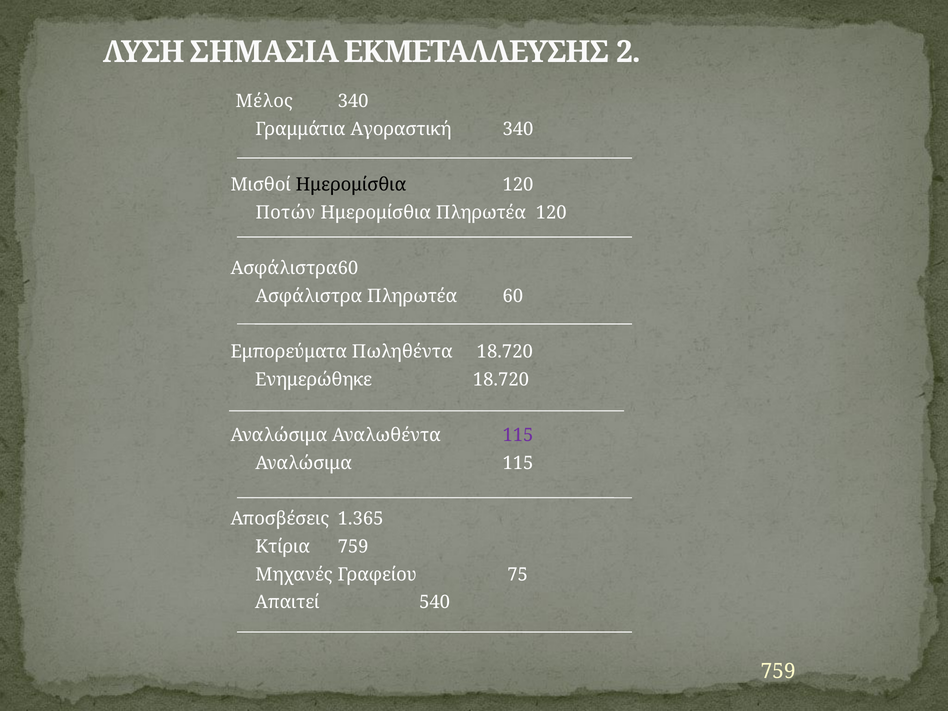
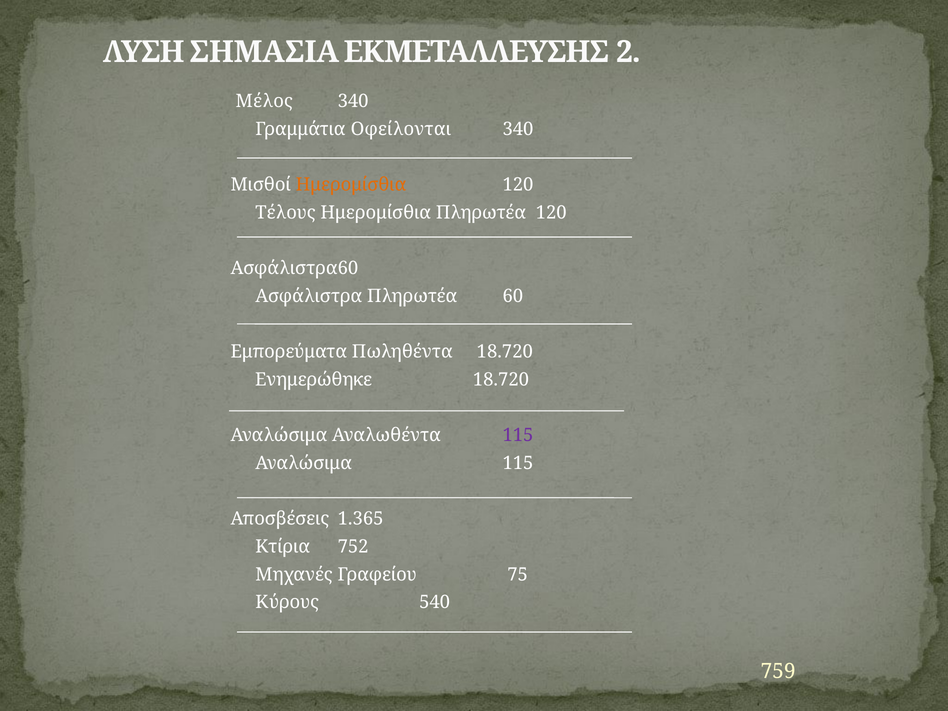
Αγοραστική: Αγοραστική -> Οφείλονται
Ημερομίσθια at (351, 185) colour: black -> orange
Ποτών: Ποτών -> Τέλους
Κτίρια 759: 759 -> 752
Απαιτεί: Απαιτεί -> Κύρους
